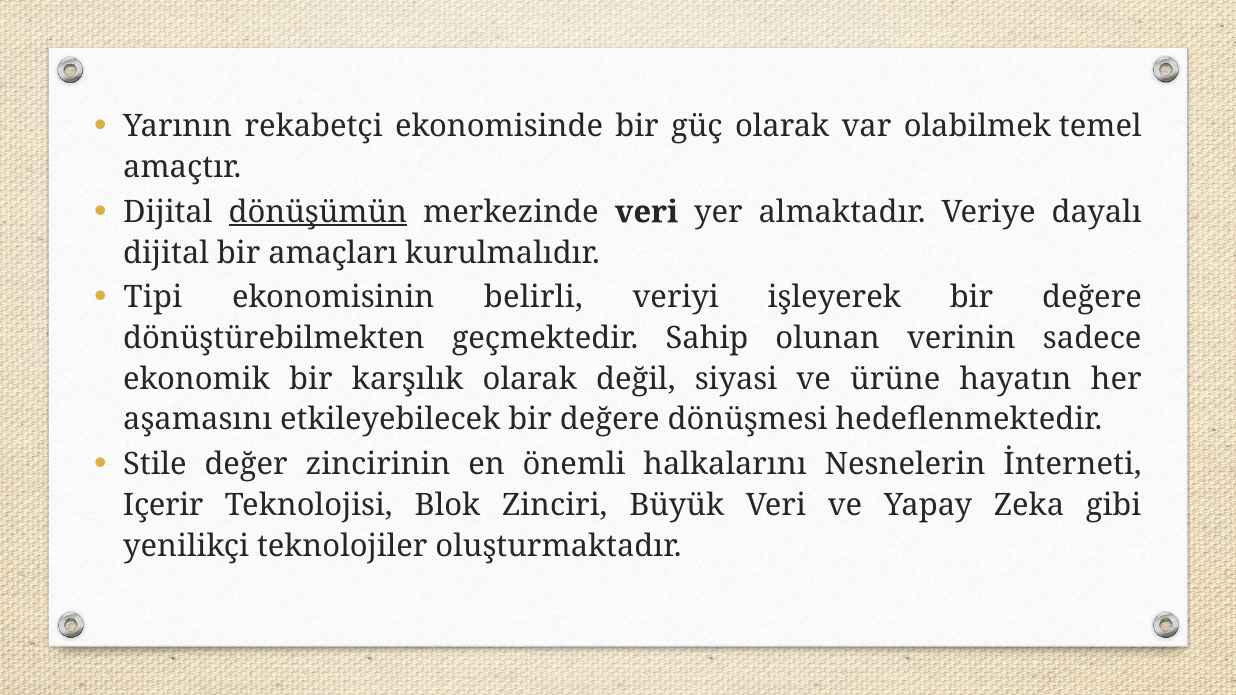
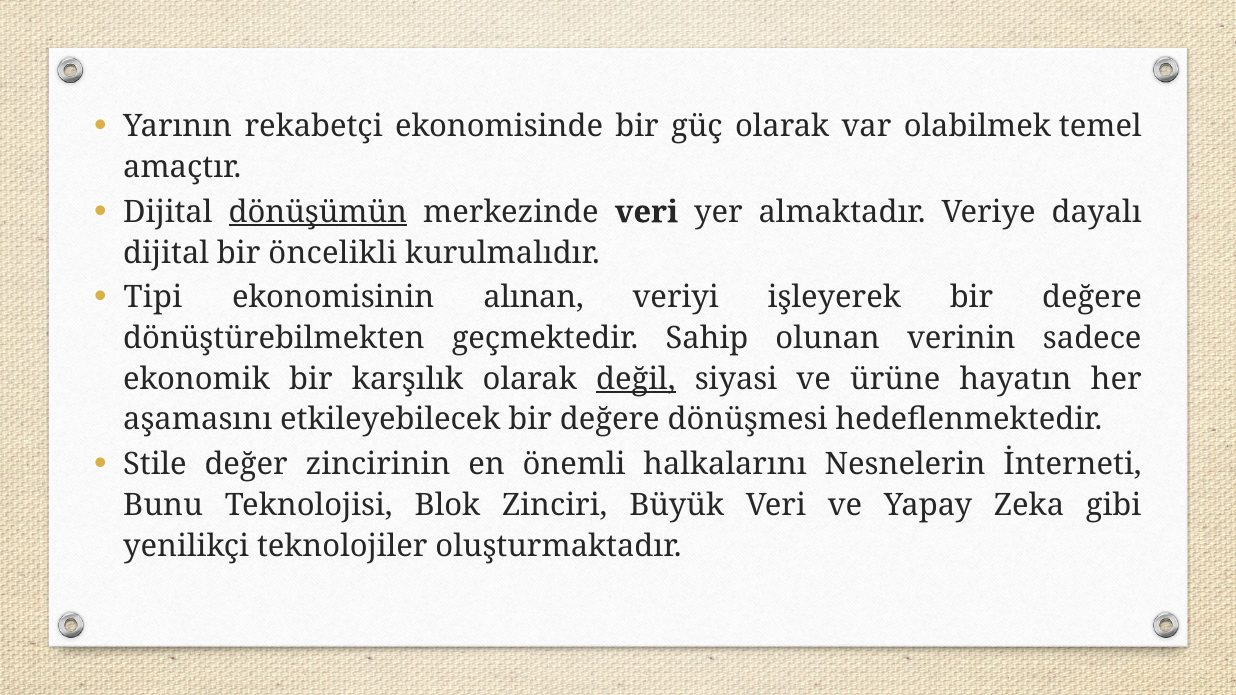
amaçları: amaçları -> öncelikli
belirli: belirli -> alınan
değil underline: none -> present
Içerir: Içerir -> Bunu
